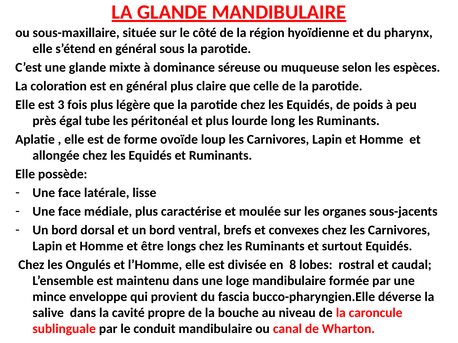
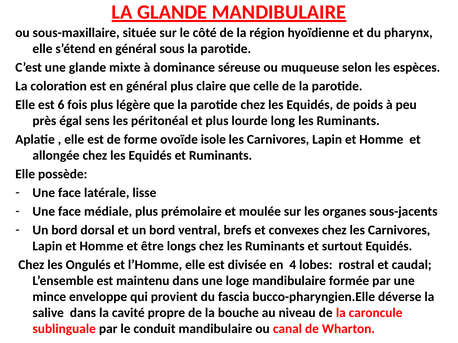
3: 3 -> 6
tube: tube -> sens
loup: loup -> isole
caractérise: caractérise -> prémolaire
8: 8 -> 4
